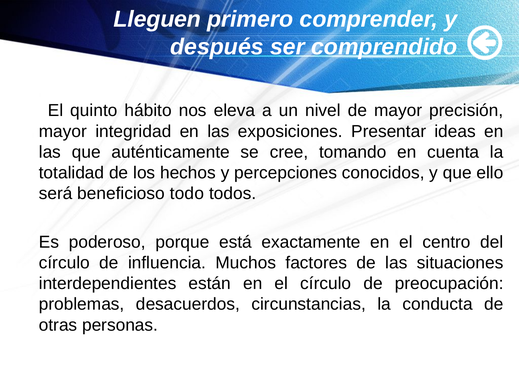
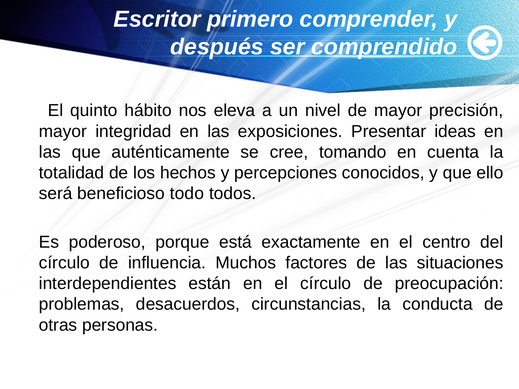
Lleguen: Lleguen -> Escritor
